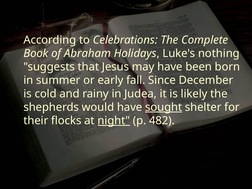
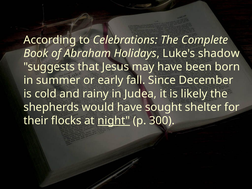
nothing: nothing -> shadow
sought underline: present -> none
482: 482 -> 300
